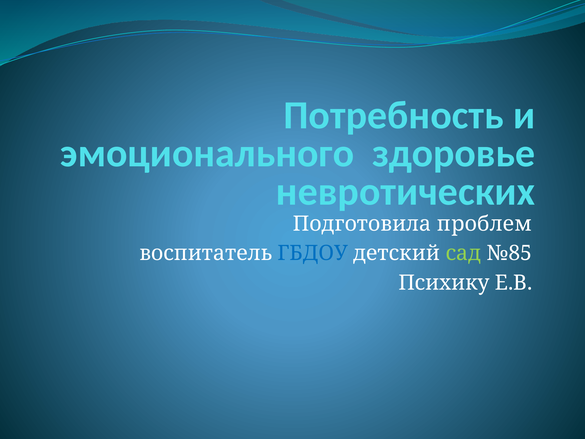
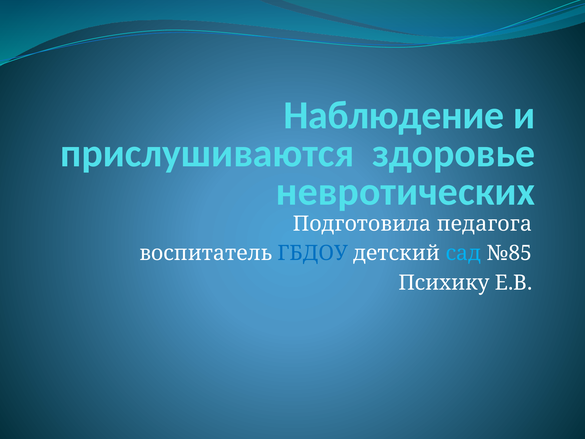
Потребность: Потребность -> Наблюдение
эмоционального: эмоционального -> прислушиваются
проблем: проблем -> педагога
сад colour: light green -> light blue
